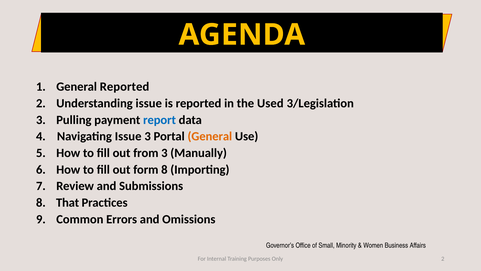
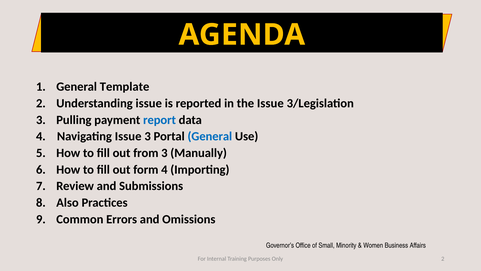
General Reported: Reported -> Template
the Used: Used -> Issue
General at (210, 136) colour: orange -> blue
form 8: 8 -> 4
That: That -> Also
